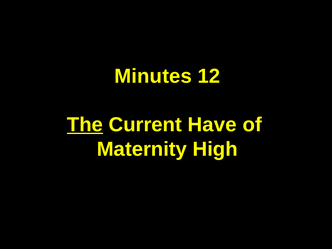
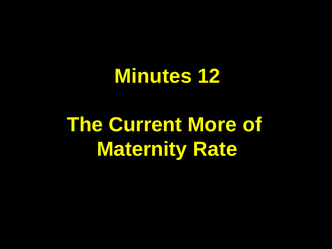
The underline: present -> none
Have: Have -> More
High: High -> Rate
